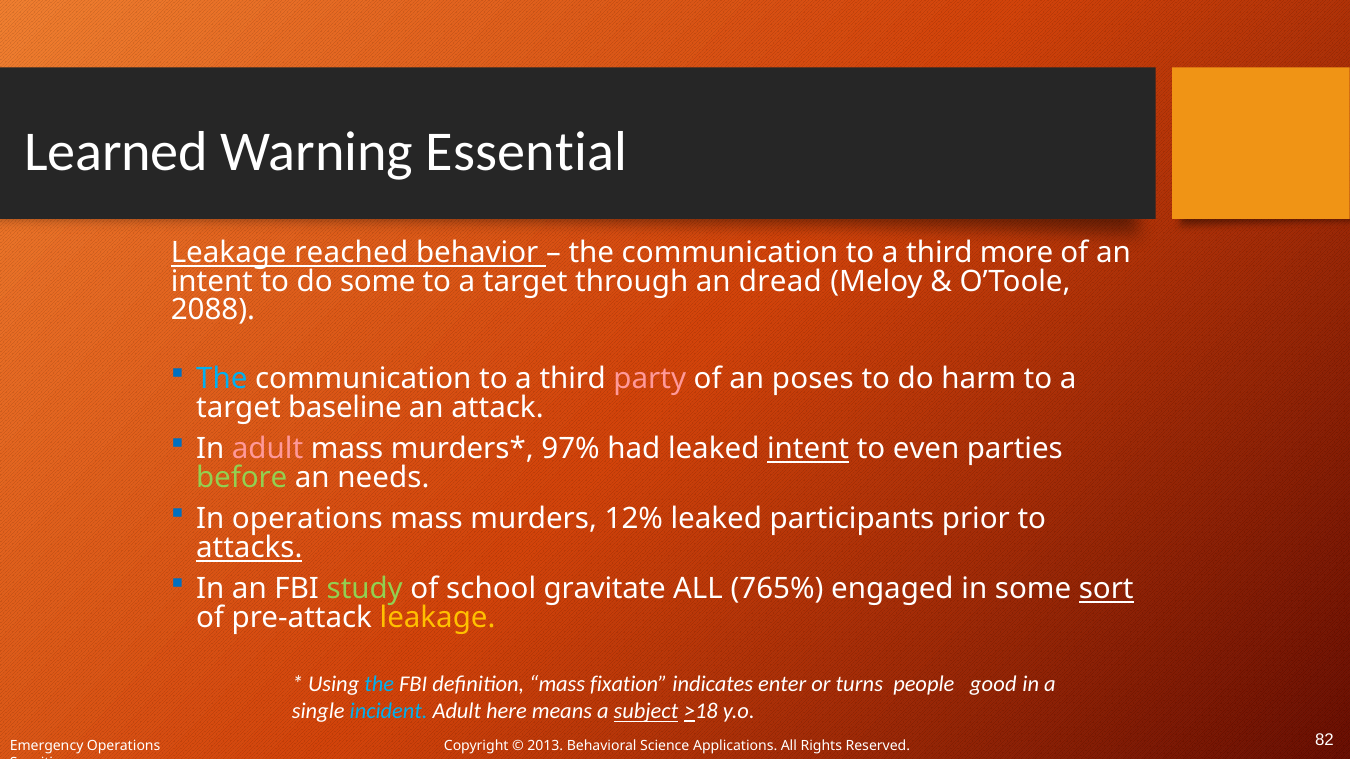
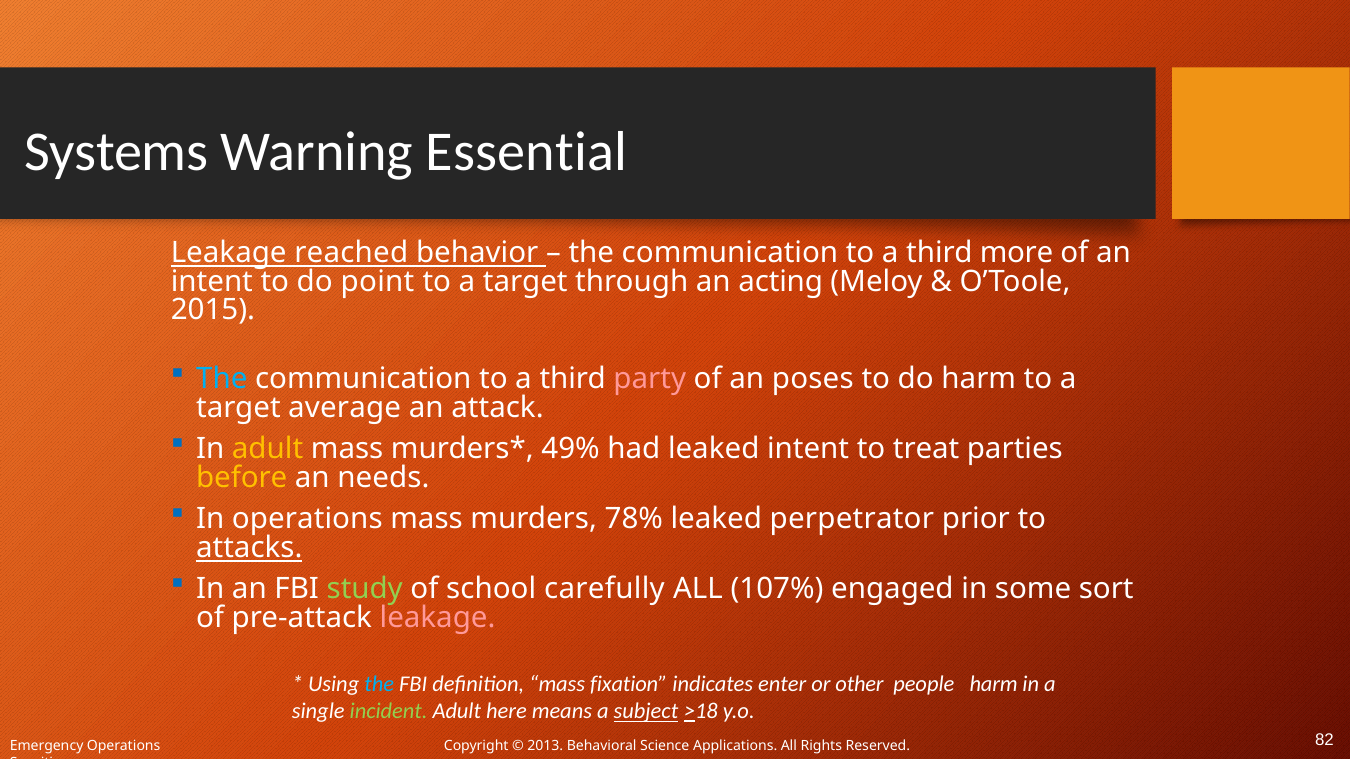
Learned: Learned -> Systems
do some: some -> point
dread: dread -> acting
2088: 2088 -> 2015
baseline: baseline -> average
adult at (268, 449) colour: pink -> yellow
97%: 97% -> 49%
intent at (808, 449) underline: present -> none
even: even -> treat
before colour: light green -> yellow
12%: 12% -> 78%
participants: participants -> perpetrator
gravitate: gravitate -> carefully
765%: 765% -> 107%
sort underline: present -> none
leakage at (438, 618) colour: yellow -> pink
turns: turns -> other
people good: good -> harm
incident colour: light blue -> light green
